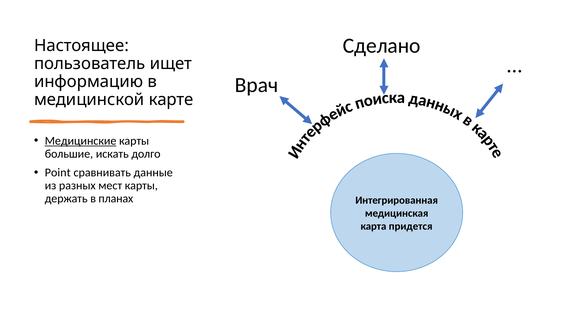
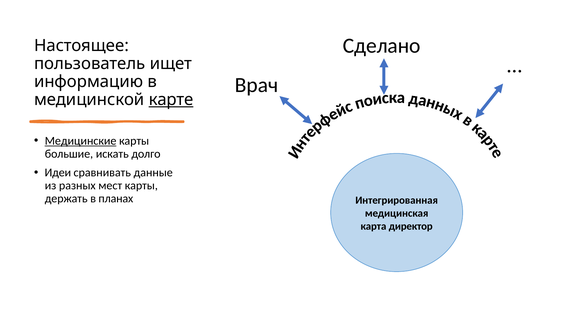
карте underline: none -> present
Point: Point -> Идеи
придется: придется -> директор
